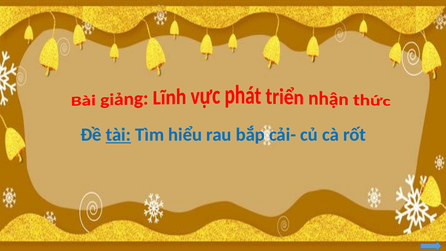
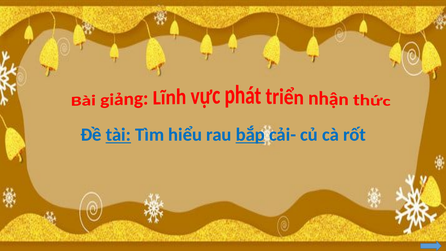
bắp underline: none -> present
